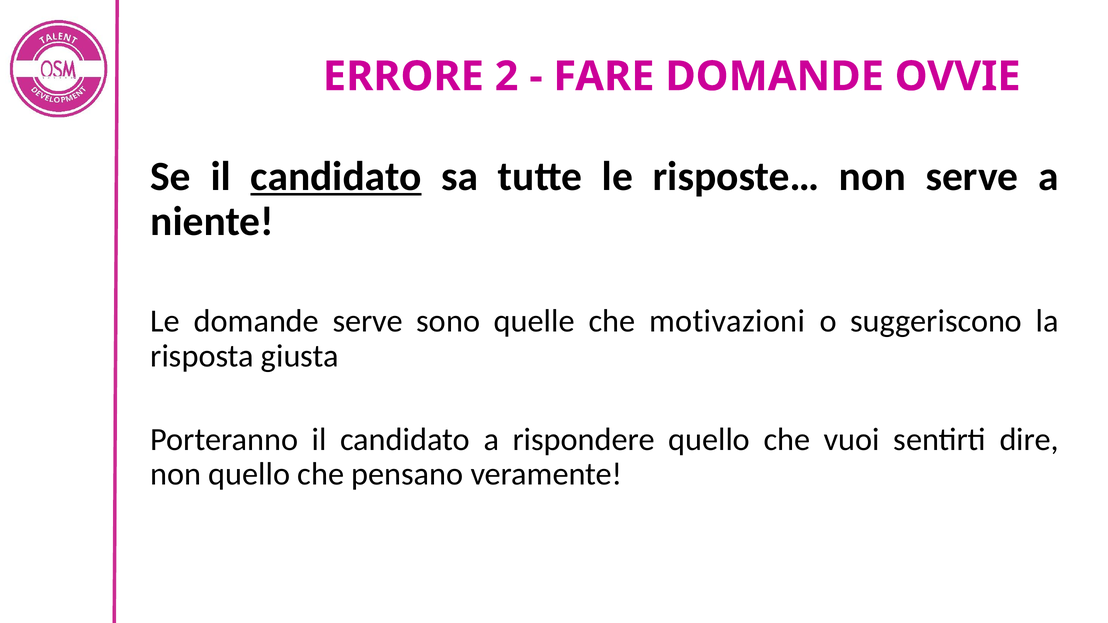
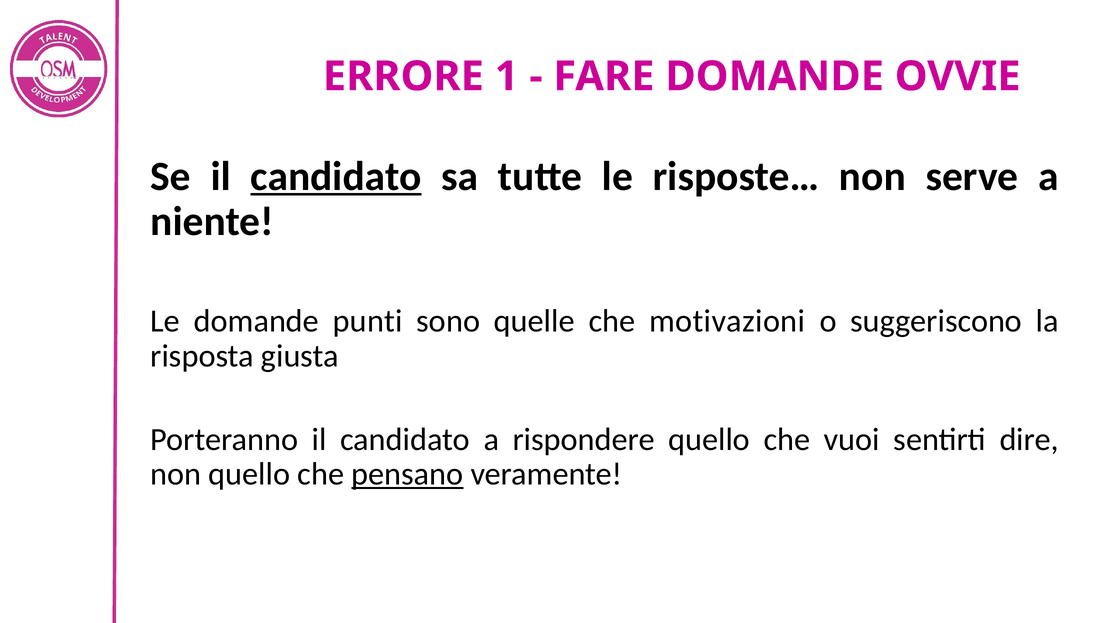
2: 2 -> 1
domande serve: serve -> punti
pensano underline: none -> present
